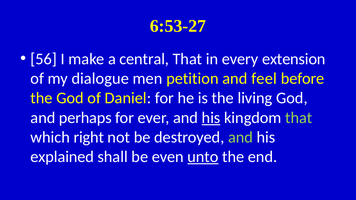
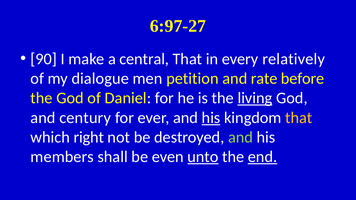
6:53-27: 6:53-27 -> 6:97-27
56: 56 -> 90
extension: extension -> relatively
feel: feel -> rate
living underline: none -> present
perhaps: perhaps -> century
that at (299, 118) colour: light green -> yellow
explained: explained -> members
end underline: none -> present
